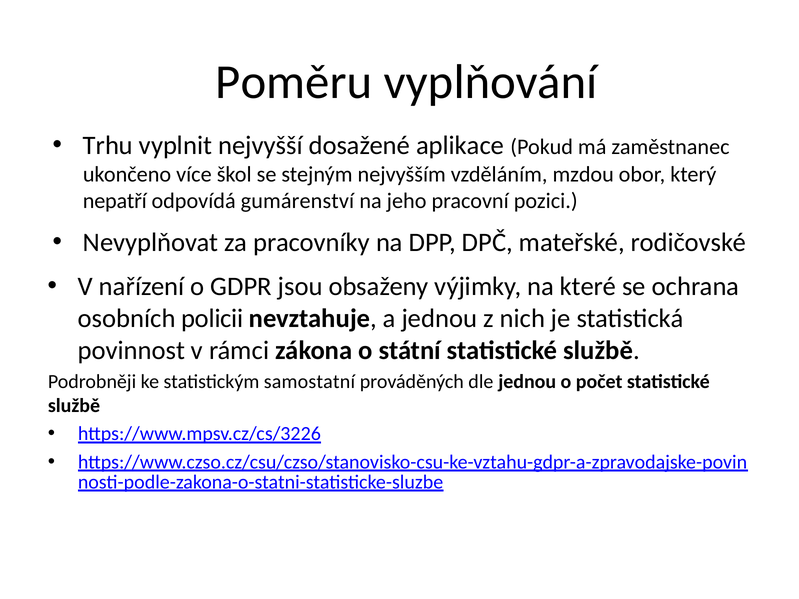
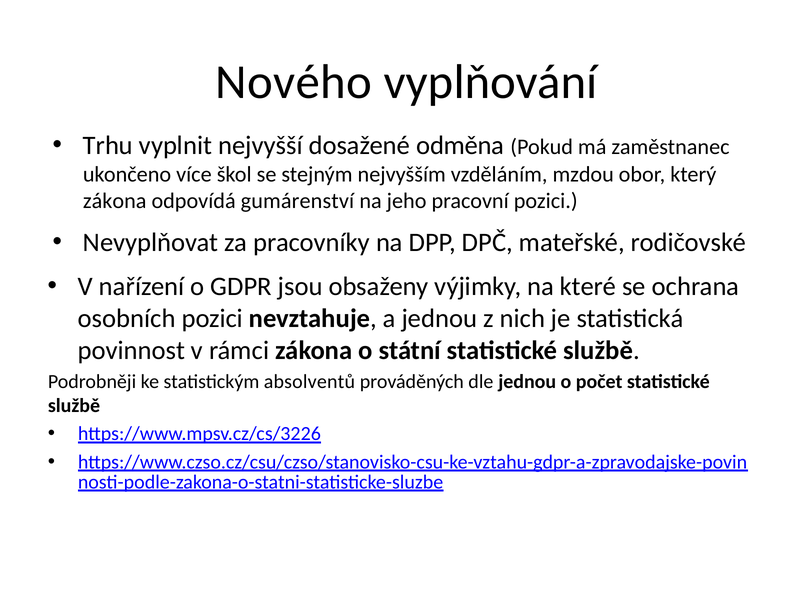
Poměru: Poměru -> Nového
aplikace: aplikace -> odměna
nepatří at (115, 201): nepatří -> zákona
osobních policii: policii -> pozici
samostatní: samostatní -> absolventů
